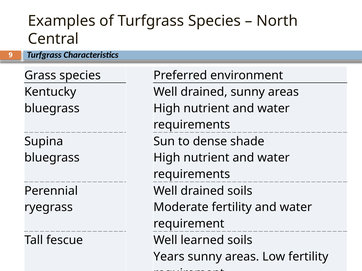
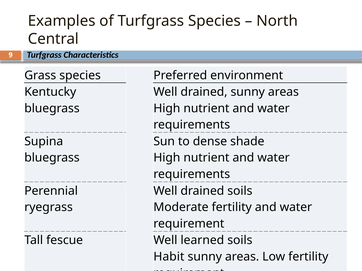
Years: Years -> Habit
